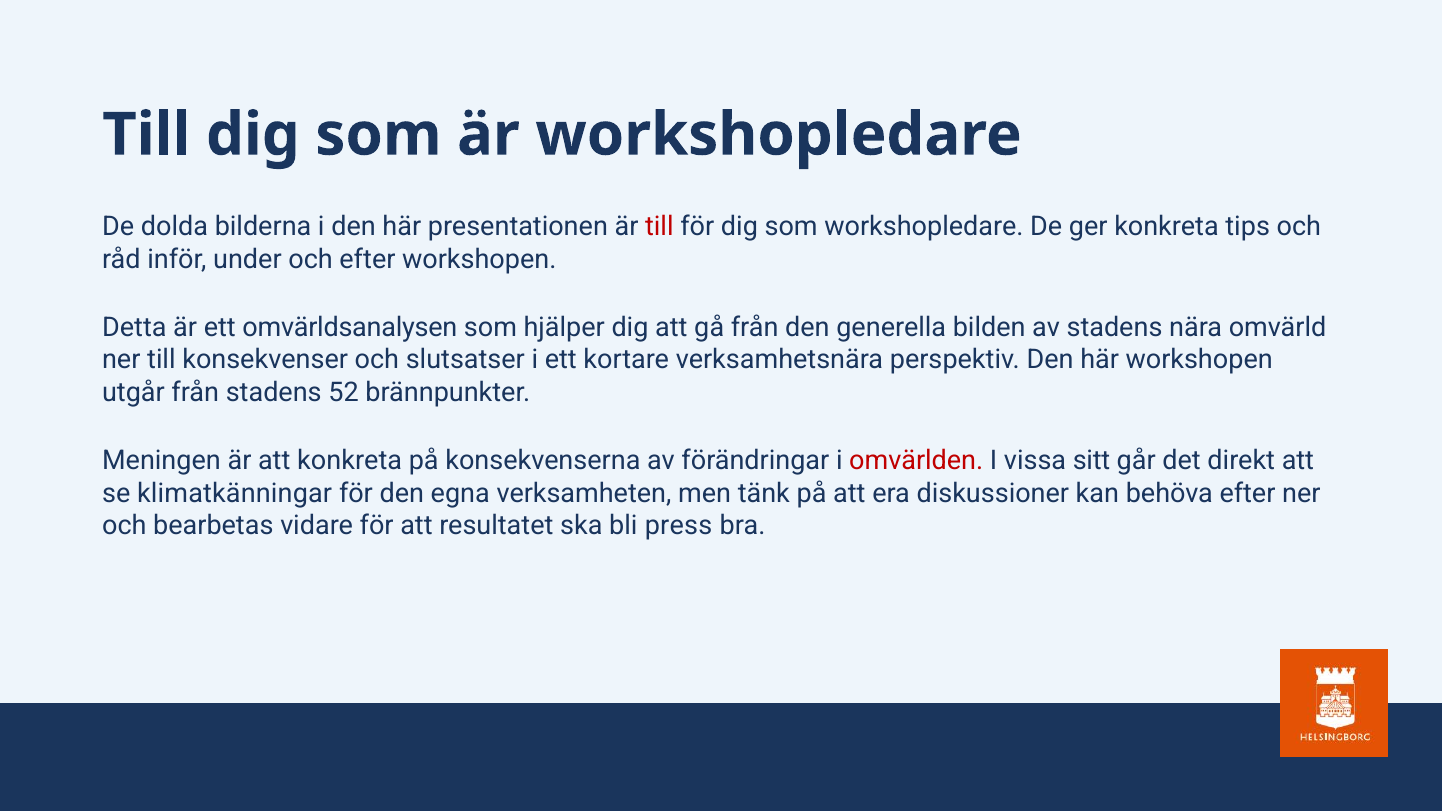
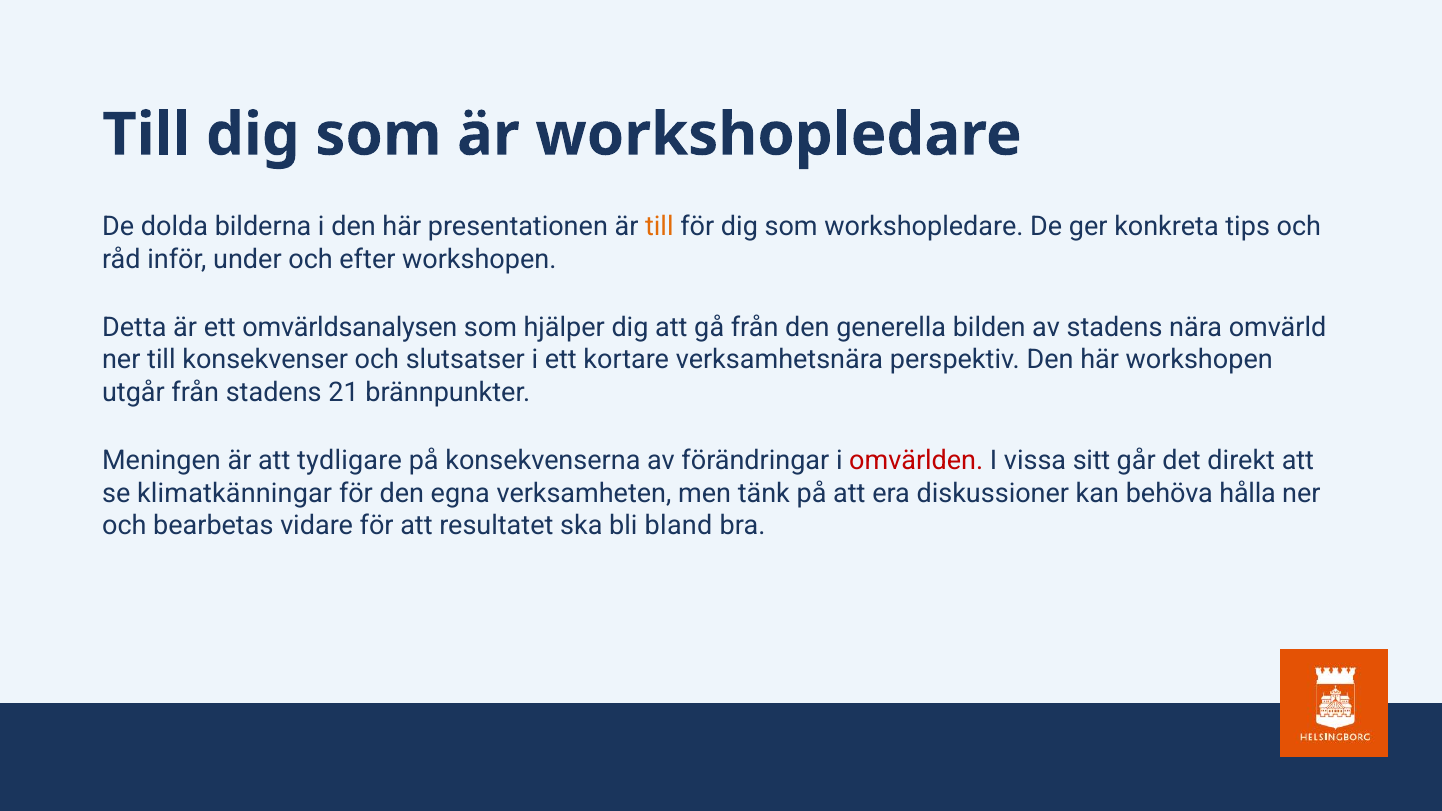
till at (659, 227) colour: red -> orange
52: 52 -> 21
att konkreta: konkreta -> tydligare
behöva efter: efter -> hålla
press: press -> bland
